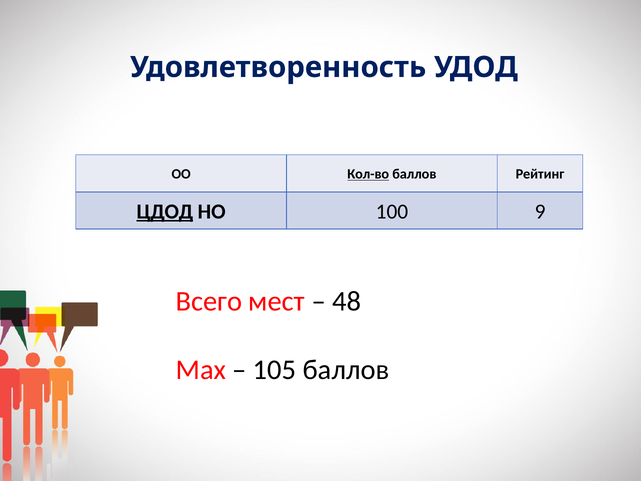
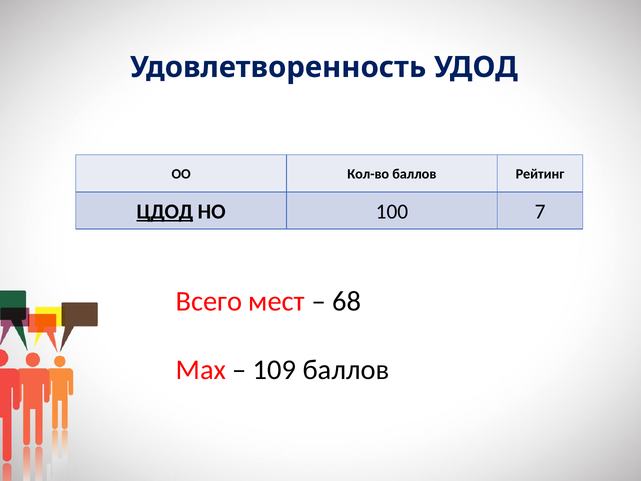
Кол-во underline: present -> none
9: 9 -> 7
48: 48 -> 68
105: 105 -> 109
